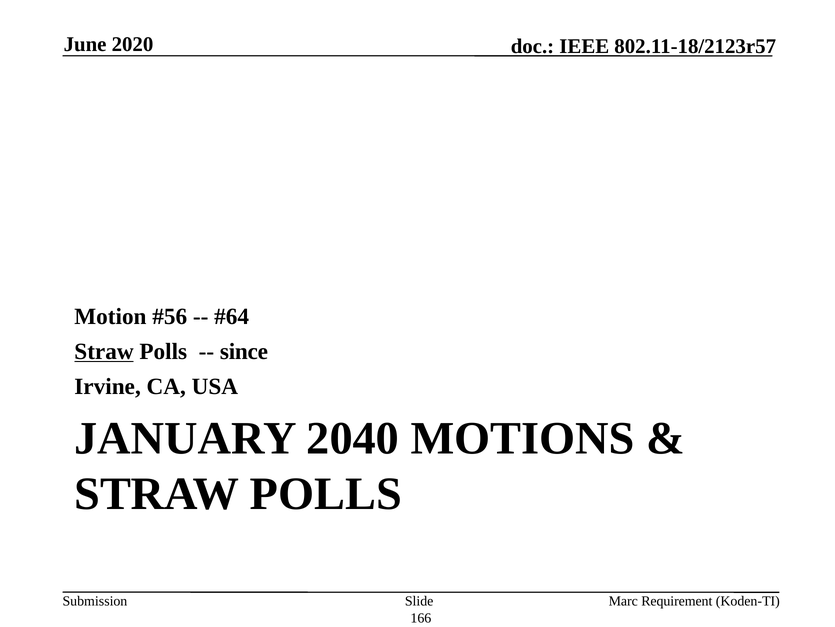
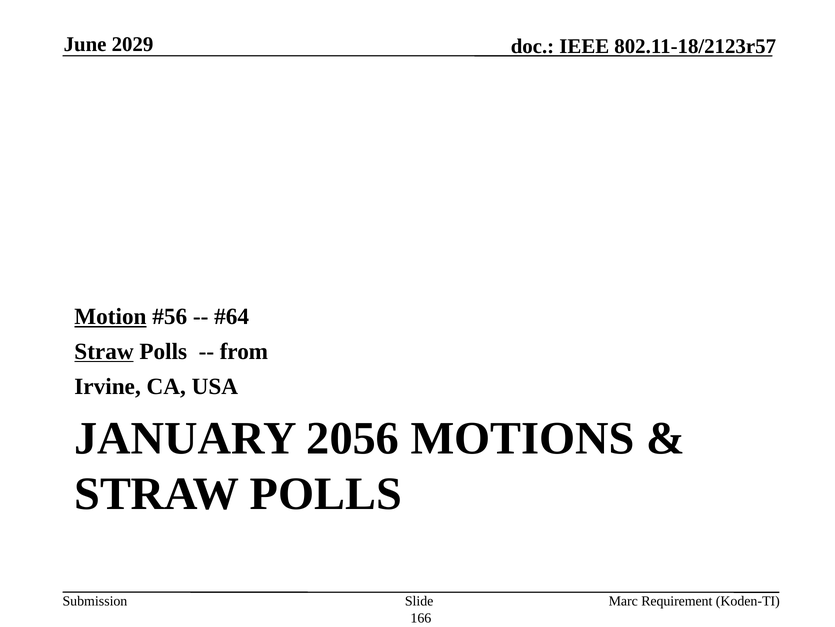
2020: 2020 -> 2029
Motion underline: none -> present
since: since -> from
2040: 2040 -> 2056
